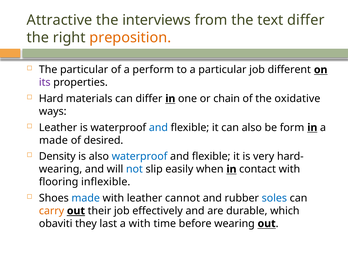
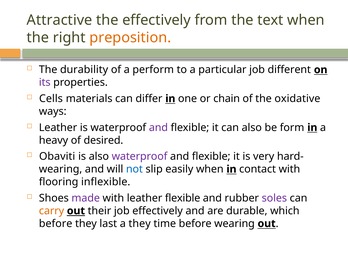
the interviews: interviews -> effectively
text differ: differ -> when
The particular: particular -> durability
Hard: Hard -> Cells
and at (158, 128) colour: blue -> purple
made at (53, 140): made -> heavy
Density: Density -> Obaviti
waterproof at (140, 156) colour: blue -> purple
made at (86, 198) colour: blue -> purple
leather cannot: cannot -> flexible
soles colour: blue -> purple
obaviti at (56, 224): obaviti -> before
a with: with -> they
